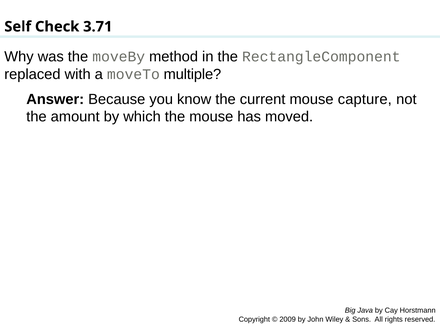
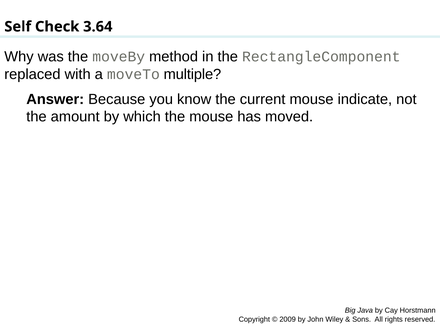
3.71: 3.71 -> 3.64
capture: capture -> indicate
